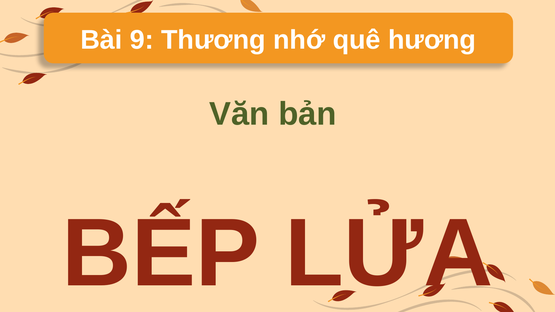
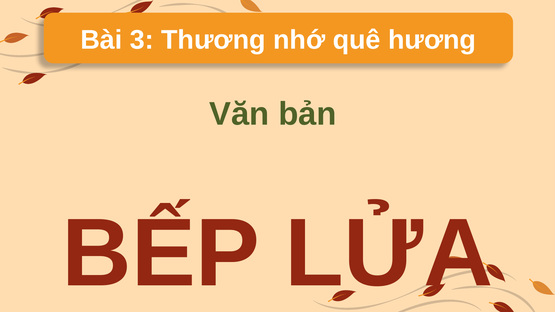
9: 9 -> 3
